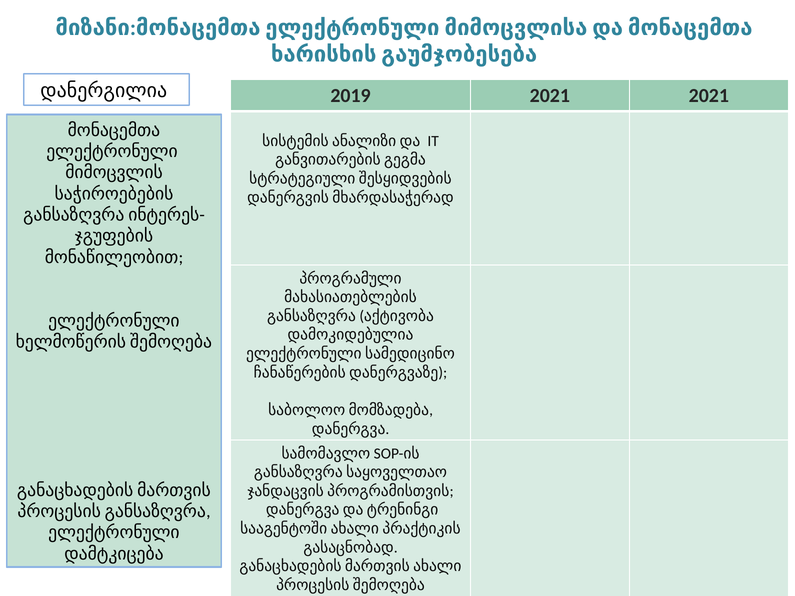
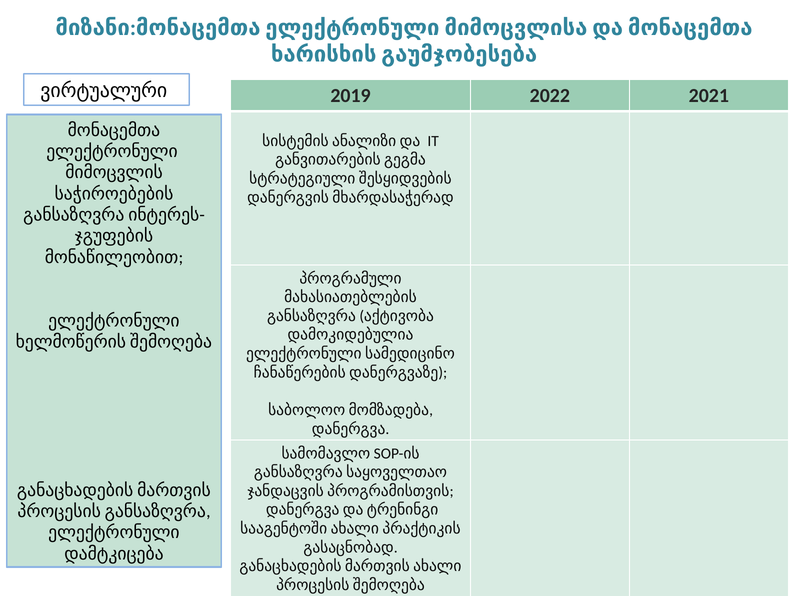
დანერგილია: დანერგილია -> ვირტუალური
2019 2021: 2021 -> 2022
